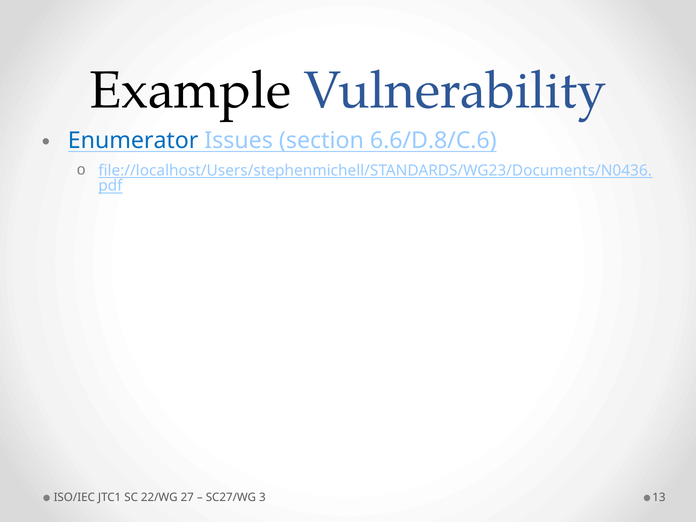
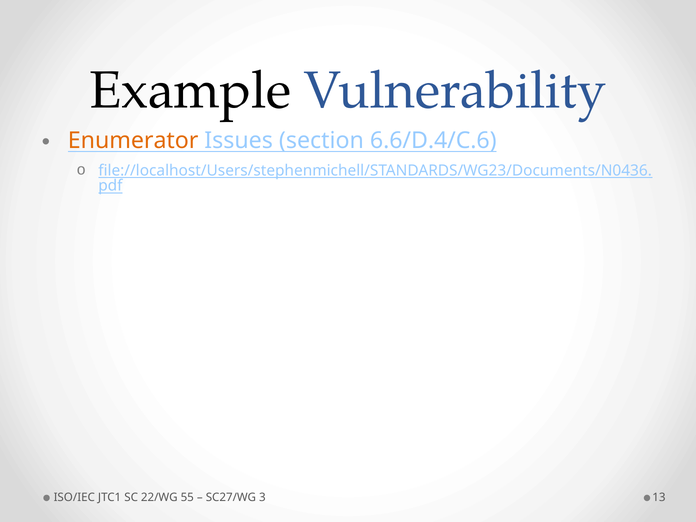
Enumerator colour: blue -> orange
6.6/D.8/C.6: 6.6/D.8/C.6 -> 6.6/D.4/C.6
27: 27 -> 55
